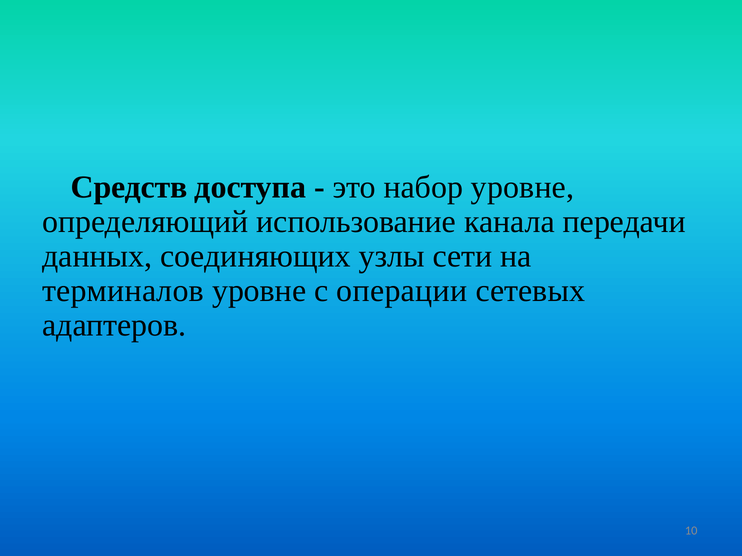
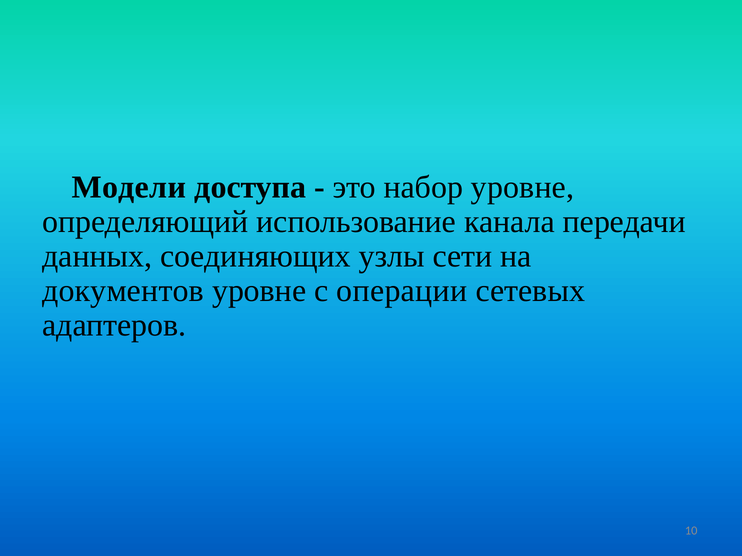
Средств: Средств -> Модели
терминалов: терминалов -> документов
